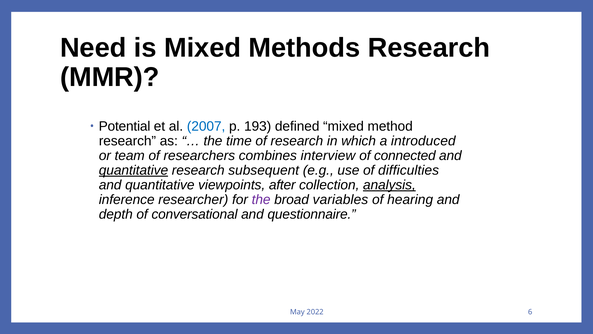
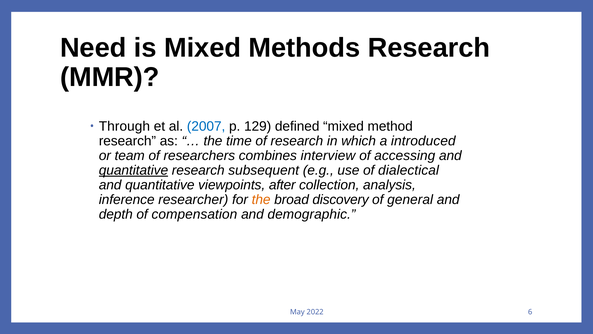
Potential: Potential -> Through
193: 193 -> 129
connected: connected -> accessing
difficulties: difficulties -> dialectical
analysis underline: present -> none
the at (261, 199) colour: purple -> orange
variables: variables -> discovery
hearing: hearing -> general
conversational: conversational -> compensation
questionnaire: questionnaire -> demographic
